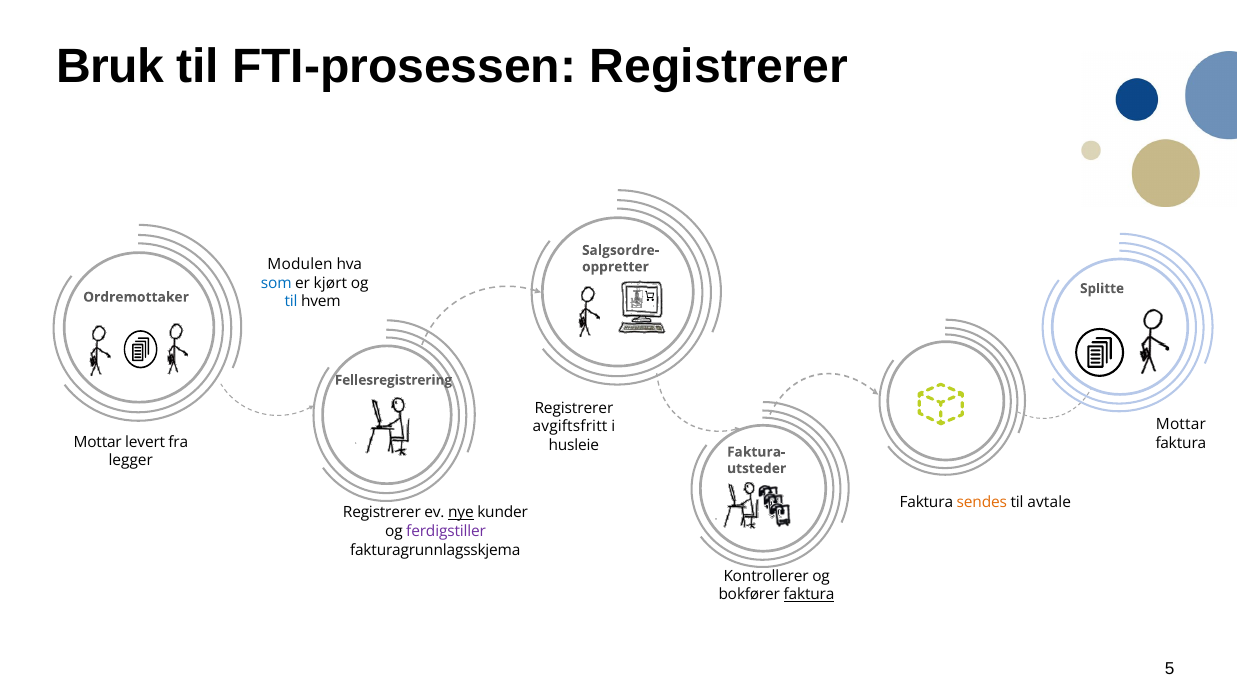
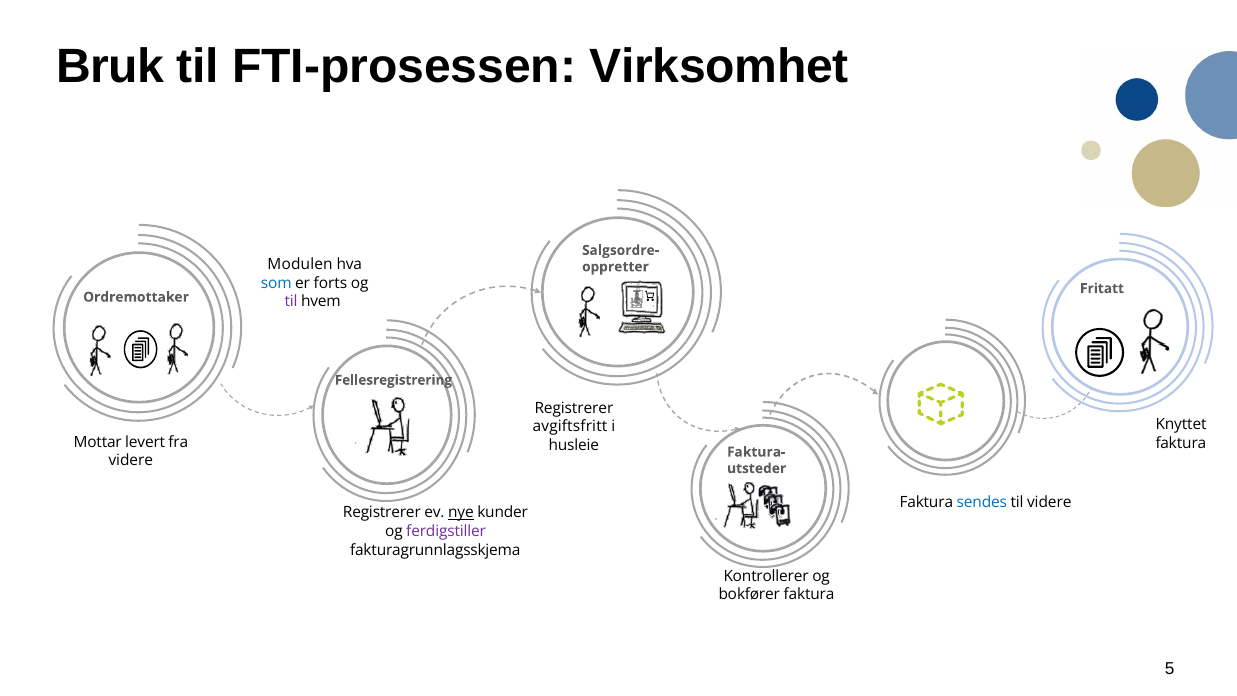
FTI-prosessen Registrerer: Registrerer -> Virksomhet
kjørt: kjørt -> forts
Splitte: Splitte -> Fritatt
til at (291, 302) colour: blue -> purple
Mottar at (1181, 424): Mottar -> Knyttet
legger at (131, 461): legger -> videre
sendes colour: orange -> blue
til avtale: avtale -> videre
faktura at (809, 595) underline: present -> none
